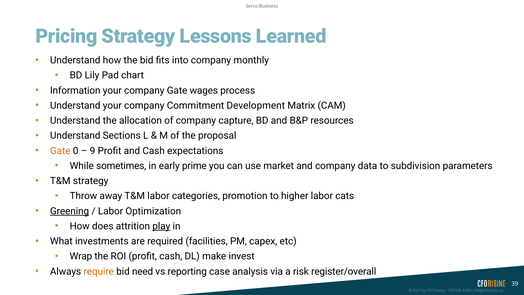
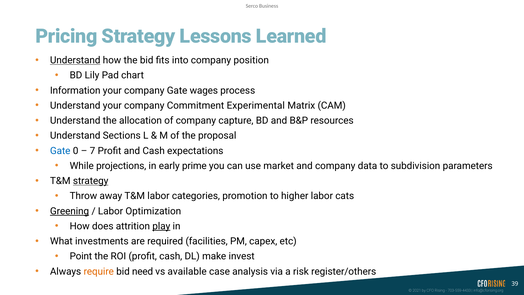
Understand at (75, 60) underline: none -> present
monthly: monthly -> position
Development: Development -> Experimental
Gate at (60, 151) colour: orange -> blue
9: 9 -> 7
sometimes: sometimes -> projections
strategy at (91, 181) underline: none -> present
Wrap: Wrap -> Point
reporting: reporting -> available
register/overall: register/overall -> register/others
